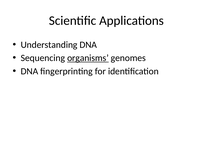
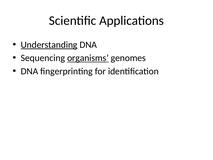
Understanding underline: none -> present
